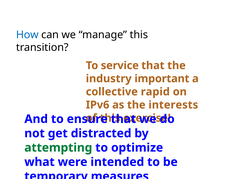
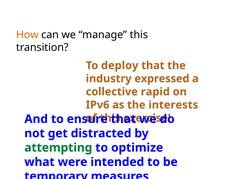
How colour: blue -> orange
service: service -> deploy
important: important -> expressed
